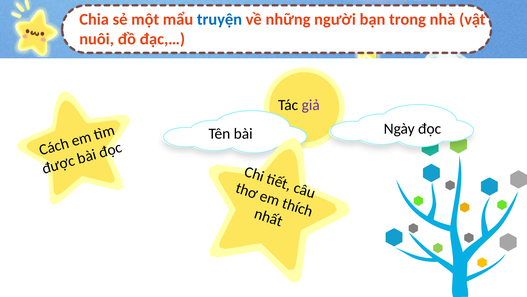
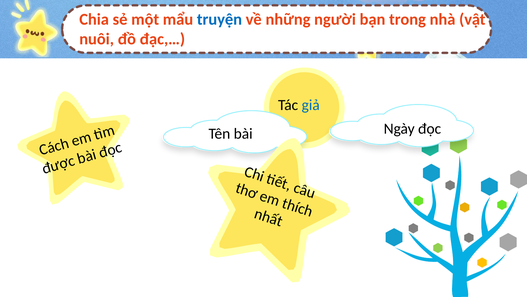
giả colour: purple -> blue
